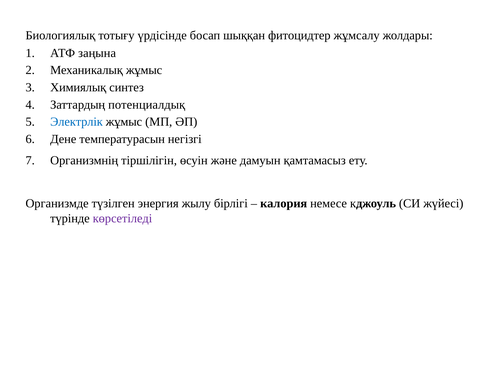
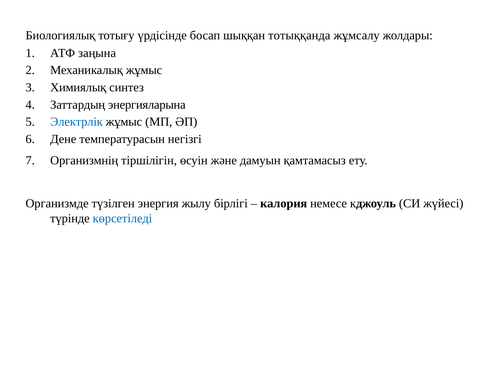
фитоцидтер: фитоцидтер -> тотыққанда
потенциалдық: потенциалдық -> энергияларына
көрсетіледі colour: purple -> blue
